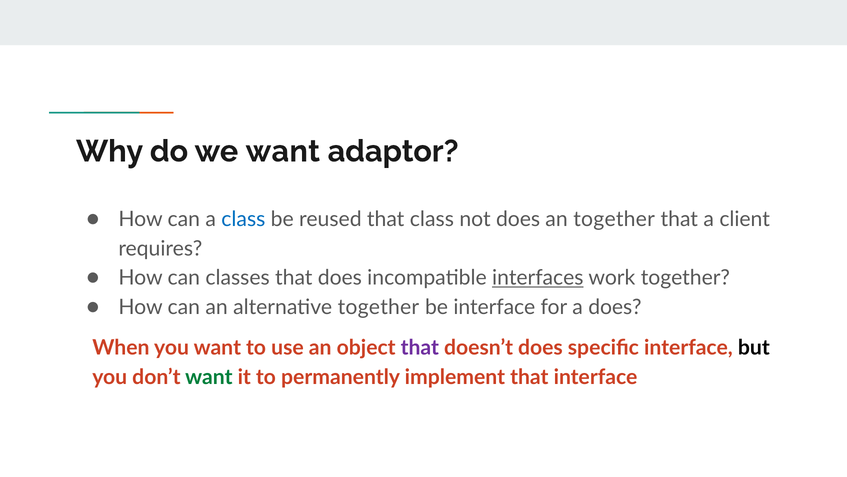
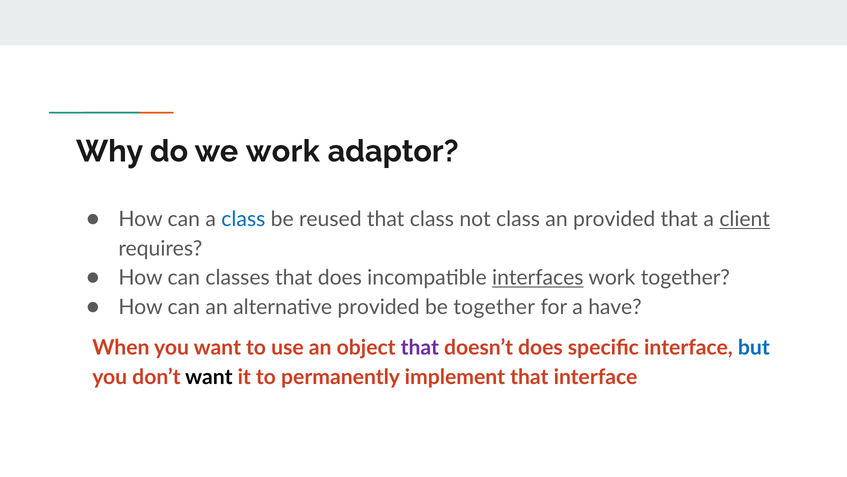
we want: want -> work
not does: does -> class
an together: together -> provided
client underline: none -> present
alternative together: together -> provided
be interface: interface -> together
a does: does -> have
but colour: black -> blue
want at (209, 377) colour: green -> black
